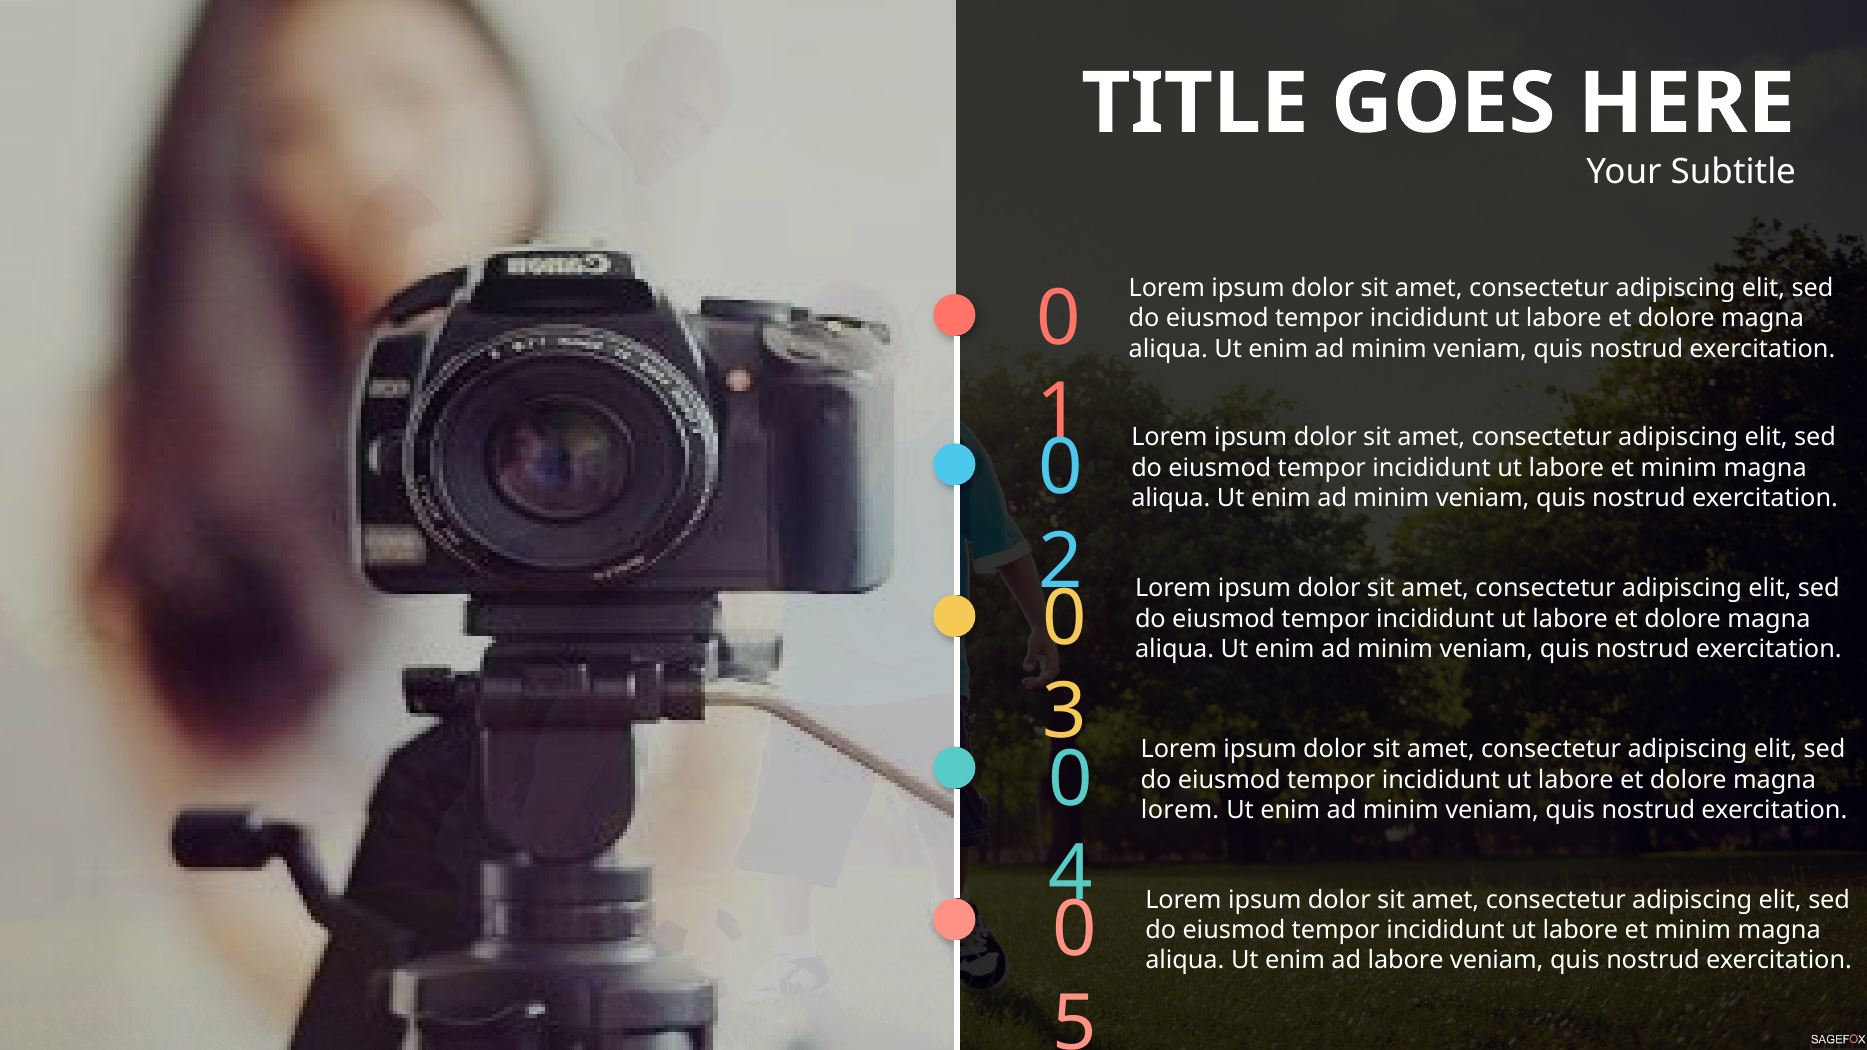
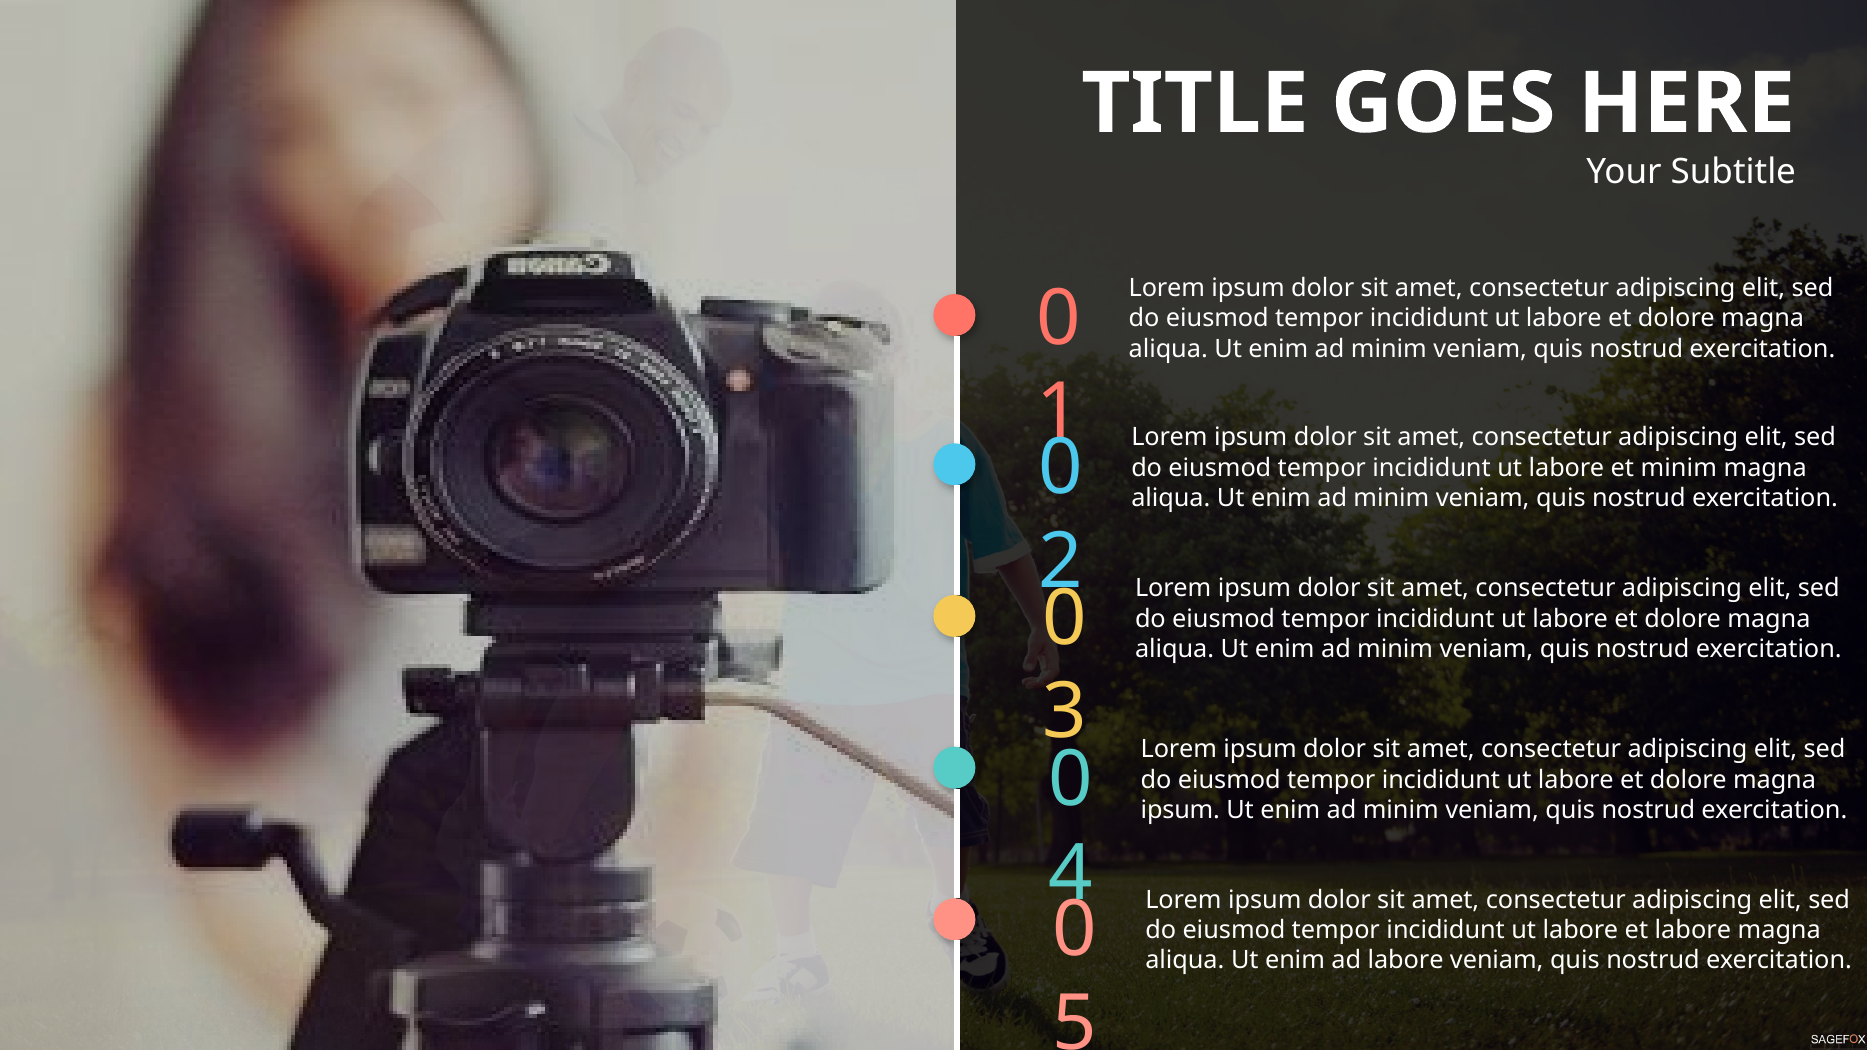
lorem at (1180, 810): lorem -> ipsum
minim at (1693, 930): minim -> labore
